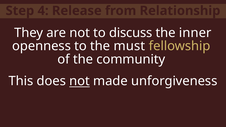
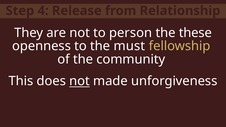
discuss: discuss -> person
inner: inner -> these
